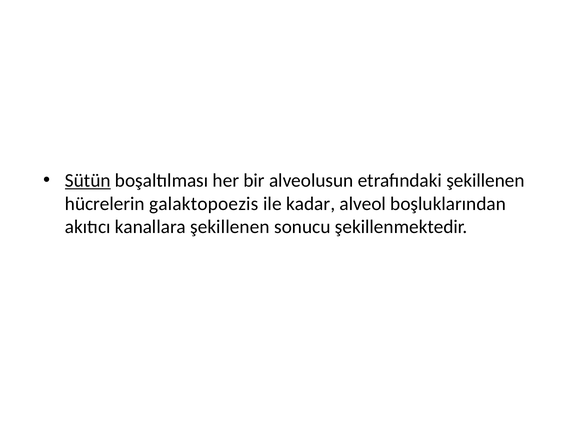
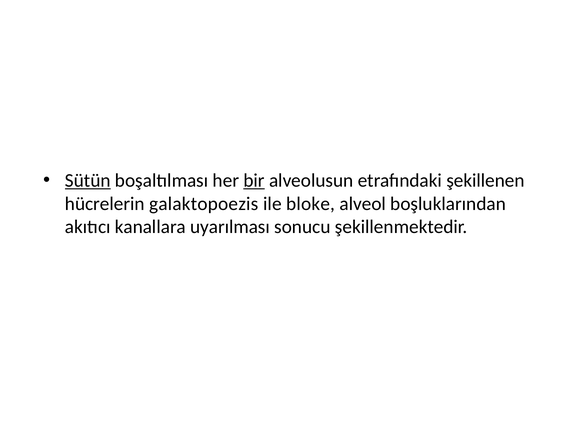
bir underline: none -> present
kadar: kadar -> bloke
kanallara şekillenen: şekillenen -> uyarılması
